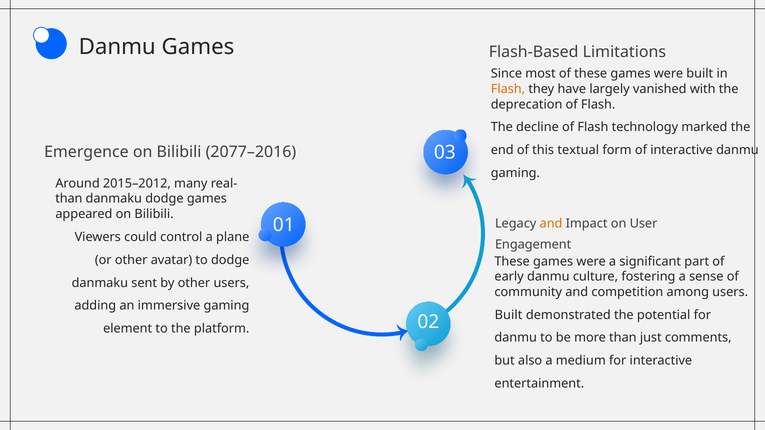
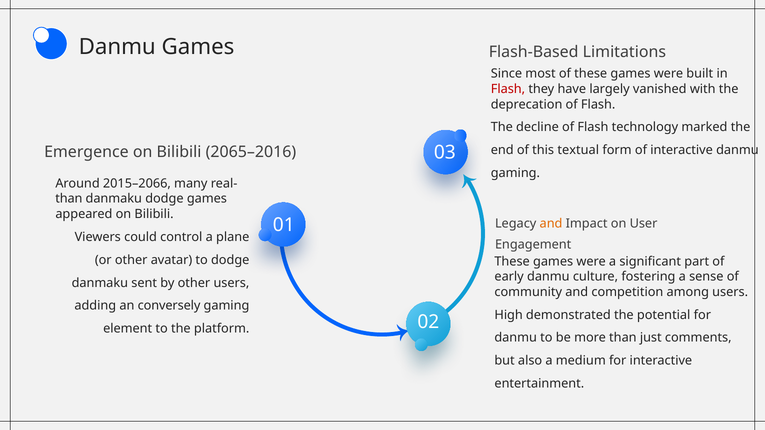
Flash at (508, 89) colour: orange -> red
2077–2016: 2077–2016 -> 2065–2016
2015–2012: 2015–2012 -> 2015–2066
immersive: immersive -> conversely
Built at (509, 315): Built -> High
